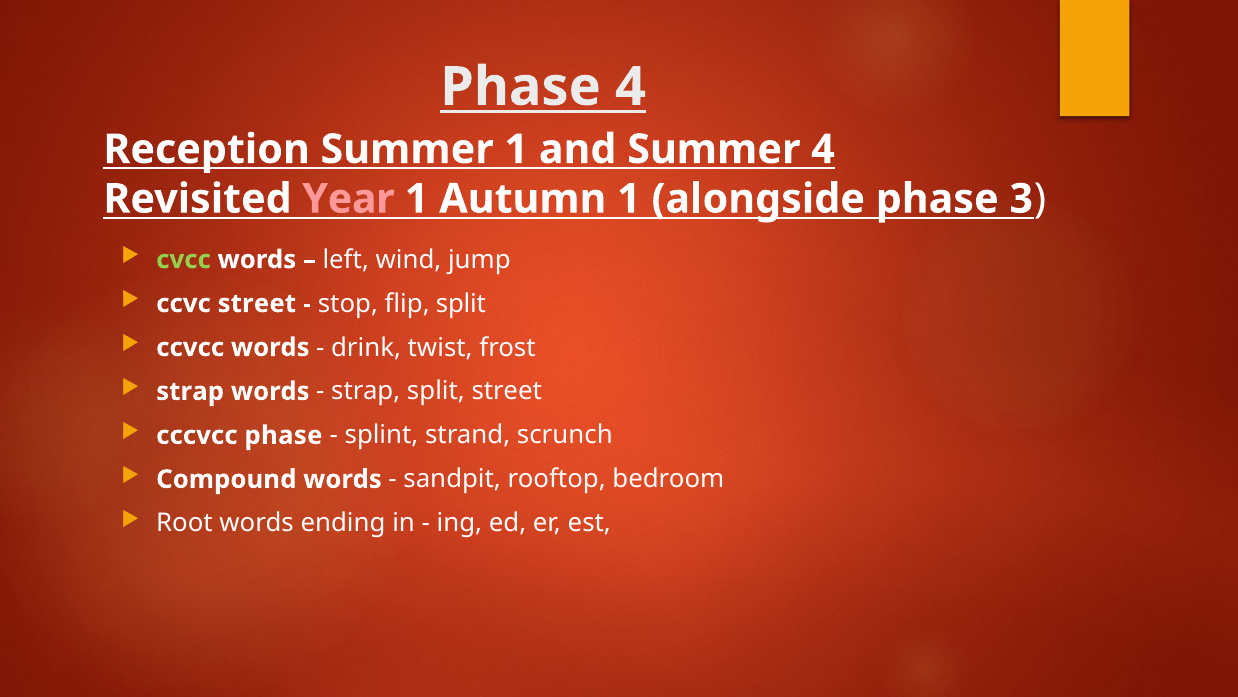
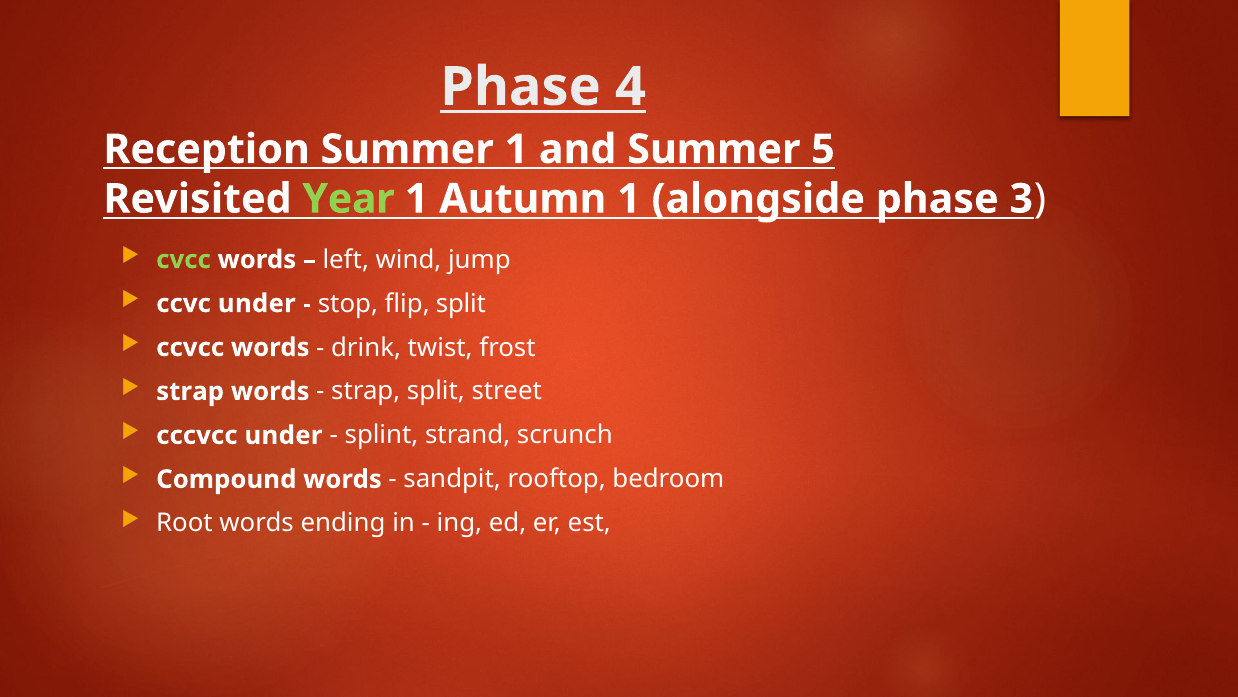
Summer 4: 4 -> 5
Year colour: pink -> light green
ccvc street: street -> under
cccvcc phase: phase -> under
